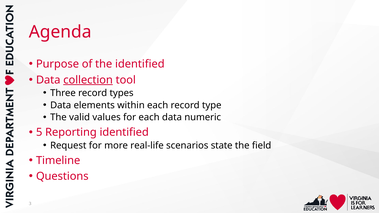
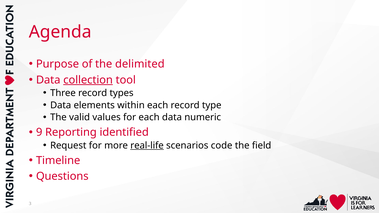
the identified: identified -> delimited
5: 5 -> 9
real-life underline: none -> present
state: state -> code
